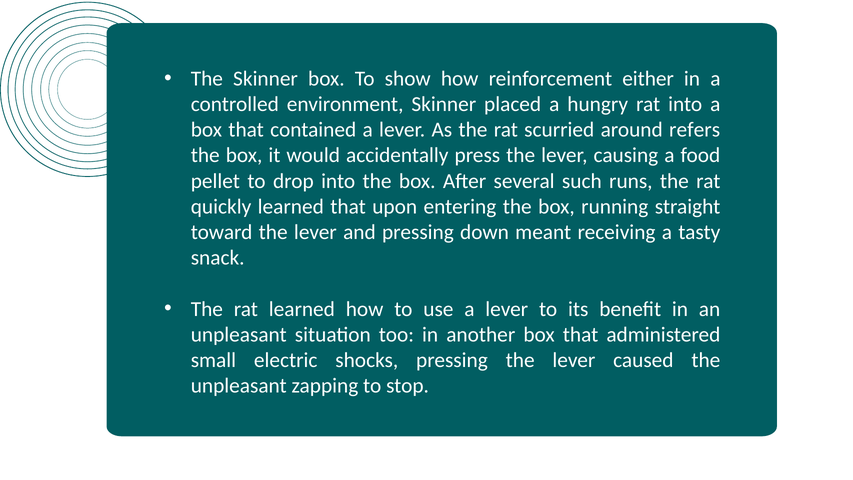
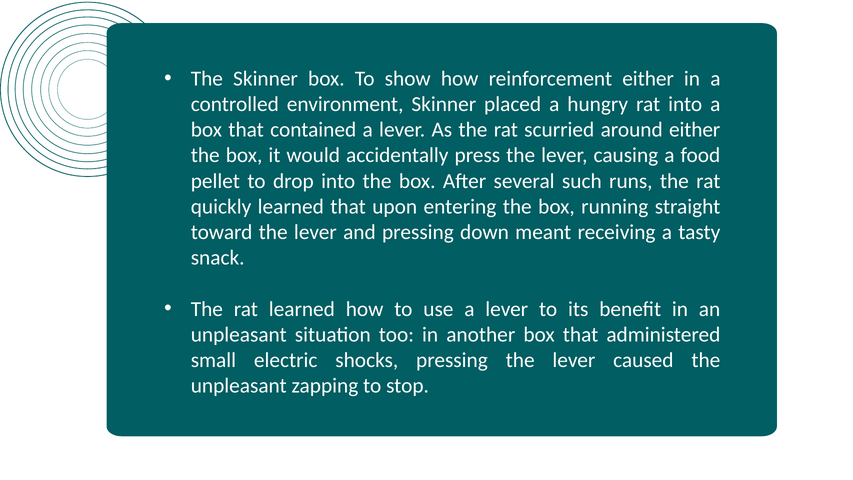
around refers: refers -> either
